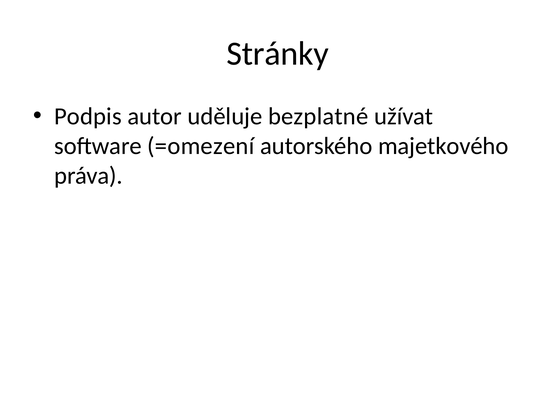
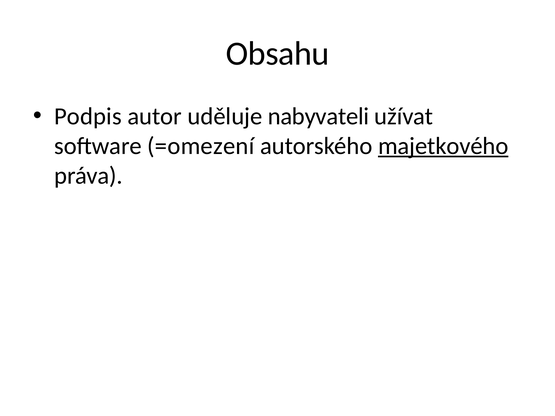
Stránky: Stránky -> Obsahu
bezplatné: bezplatné -> nabyvateli
majetkového underline: none -> present
